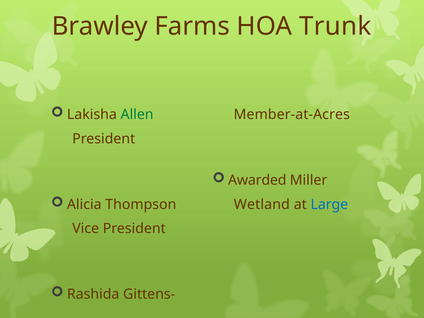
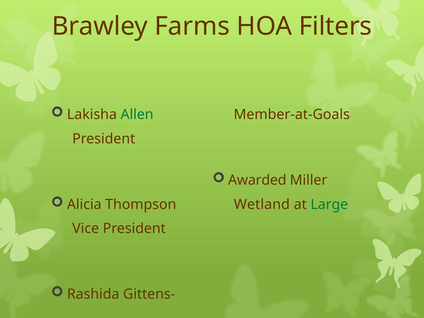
Trunk: Trunk -> Filters
Member-at-Acres: Member-at-Acres -> Member-at-Goals
Large colour: blue -> green
